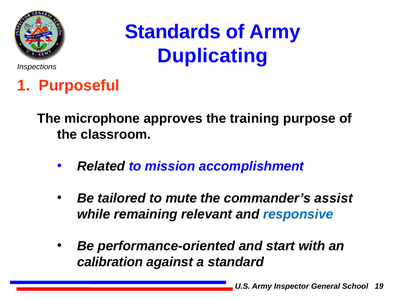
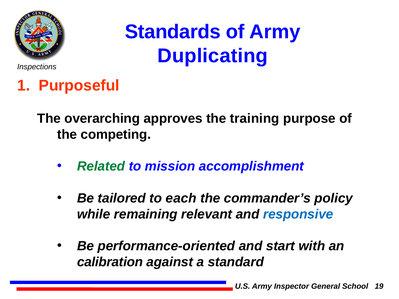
microphone: microphone -> overarching
classroom: classroom -> competing
Related colour: black -> green
mute: mute -> each
assist: assist -> policy
